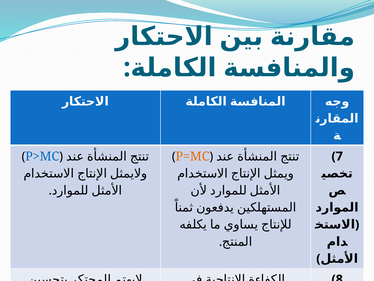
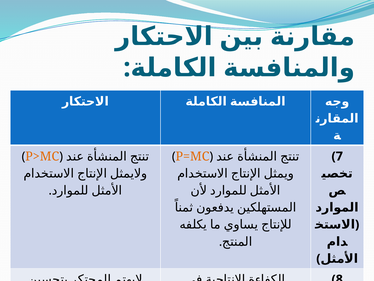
P>MC colour: blue -> orange
